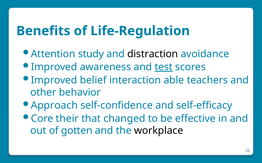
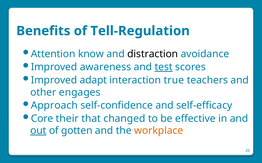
Life-Regulation: Life-Regulation -> Tell-Regulation
study: study -> know
belief: belief -> adapt
able: able -> true
behavior: behavior -> engages
out underline: none -> present
workplace colour: black -> orange
